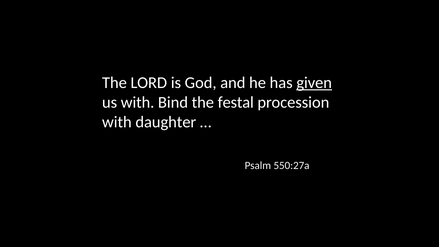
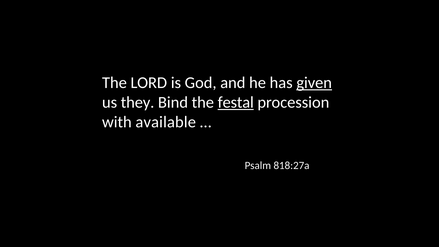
us with: with -> they
festal underline: none -> present
daughter: daughter -> available
550:27a: 550:27a -> 818:27a
